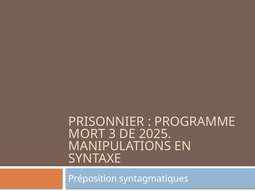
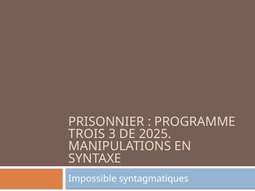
MORT: MORT -> TROIS
Préposition: Préposition -> Impossible
